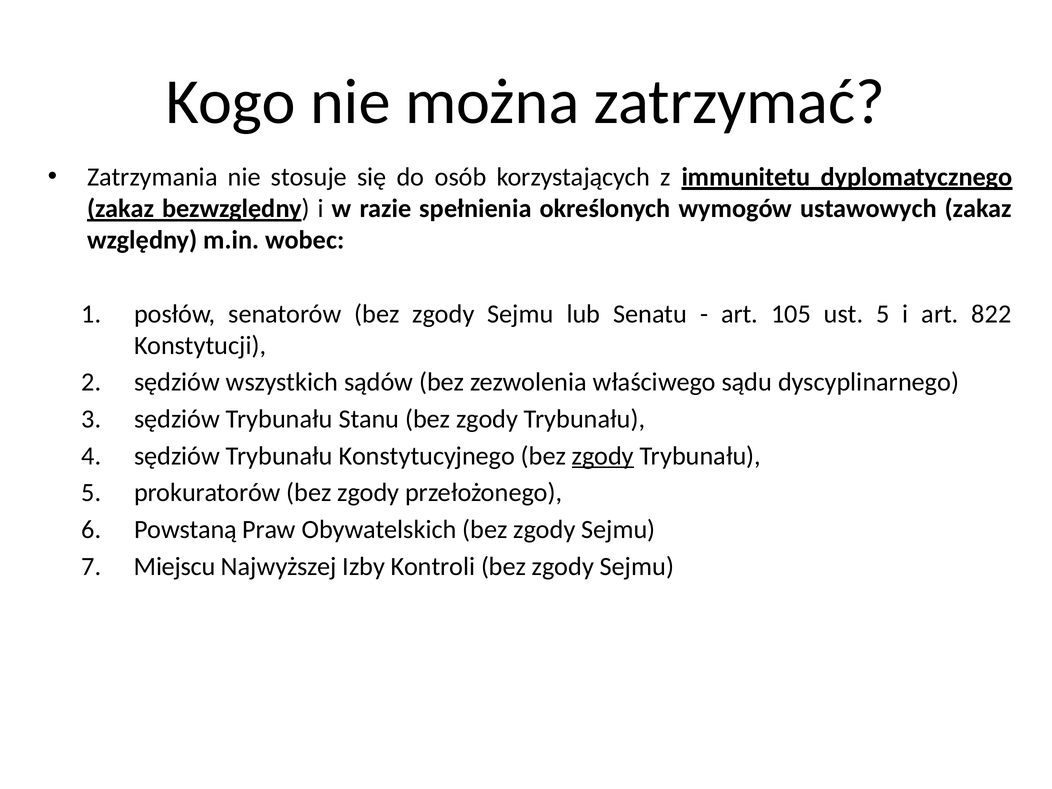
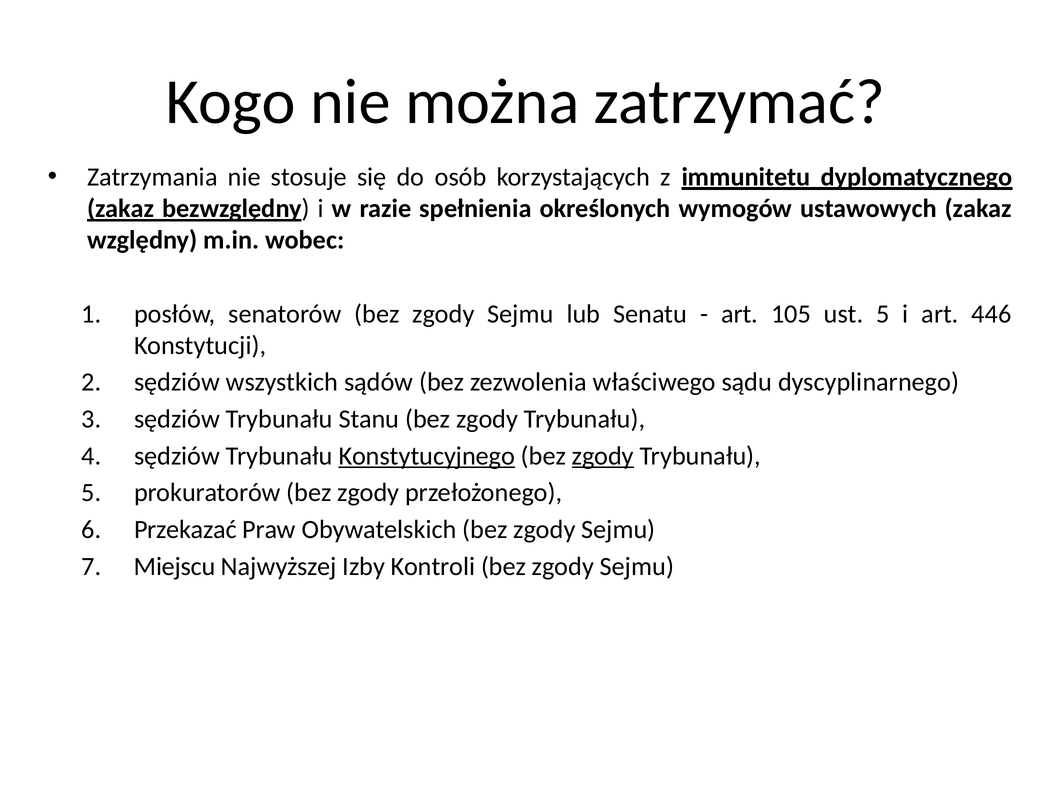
822: 822 -> 446
Konstytucyjnego underline: none -> present
Powstaną: Powstaną -> Przekazać
